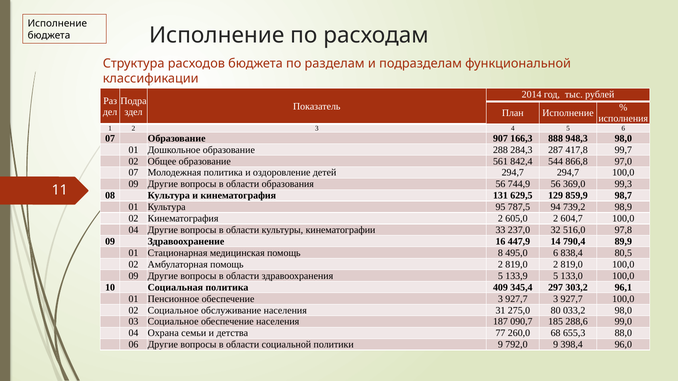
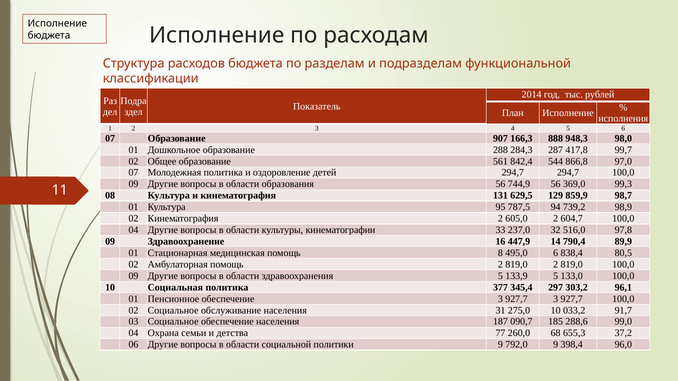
409: 409 -> 377
275,0 80: 80 -> 10
033,2 98,0: 98,0 -> 91,7
88,0: 88,0 -> 37,2
